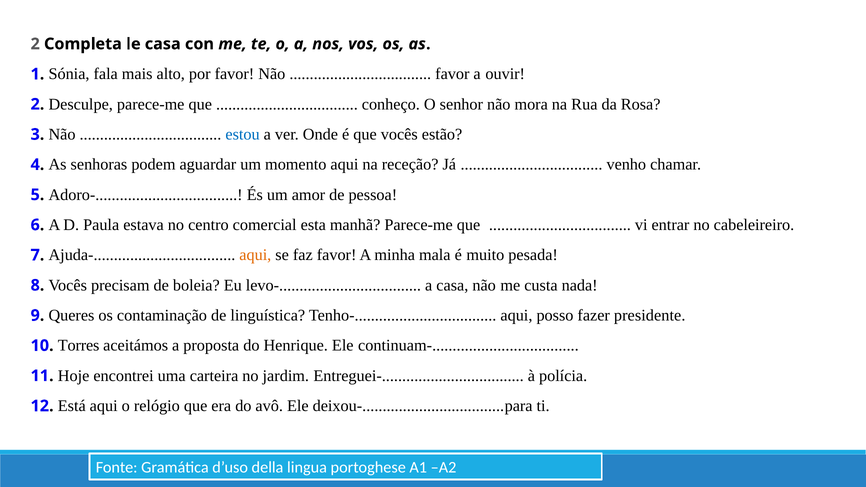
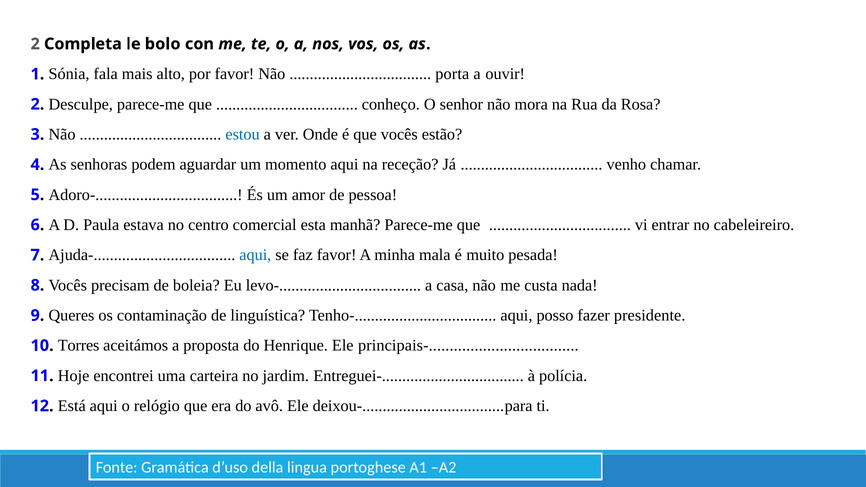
le casa: casa -> bolo
favor at (452, 74): favor -> porta
aqui at (255, 255) colour: orange -> blue
continuam-: continuam- -> principais-
